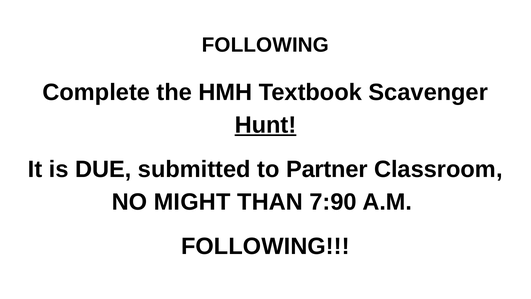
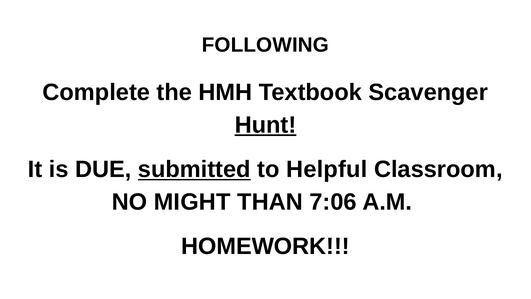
submitted underline: none -> present
Partner: Partner -> Helpful
7:90: 7:90 -> 7:06
FOLLOWING at (265, 246): FOLLOWING -> HOMEWORK
